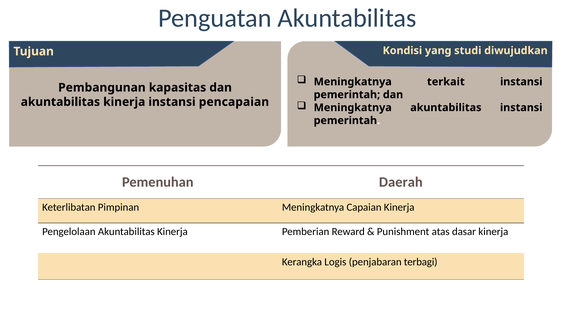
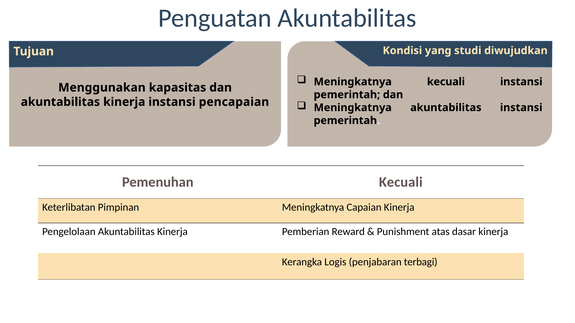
Meningkatnya terkait: terkait -> kecuali
Pembangunan: Pembangunan -> Menggunakan
Pemenuhan Daerah: Daerah -> Kecuali
